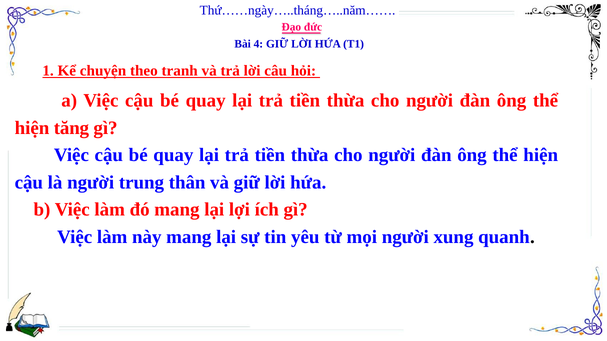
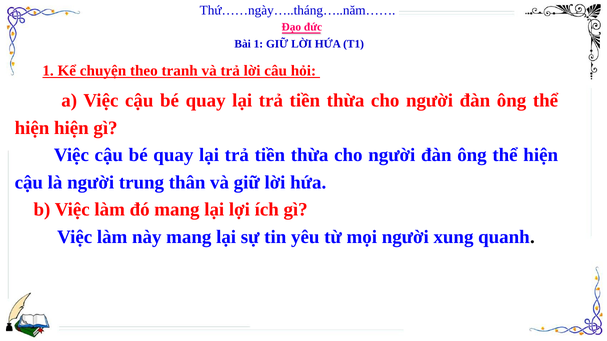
Bài 4: 4 -> 1
hiện tăng: tăng -> hiện
